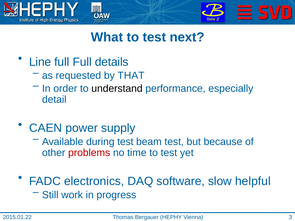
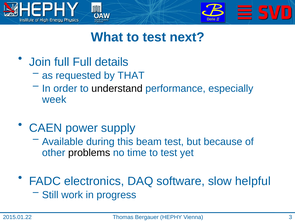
Line: Line -> Join
detail: detail -> week
during test: test -> this
problems colour: red -> black
